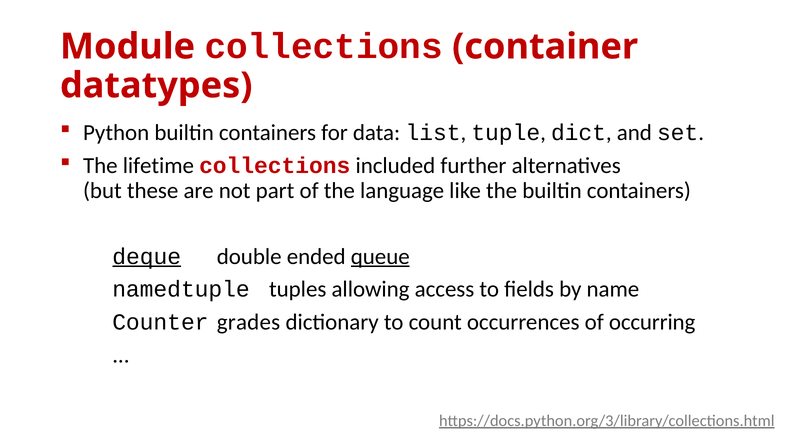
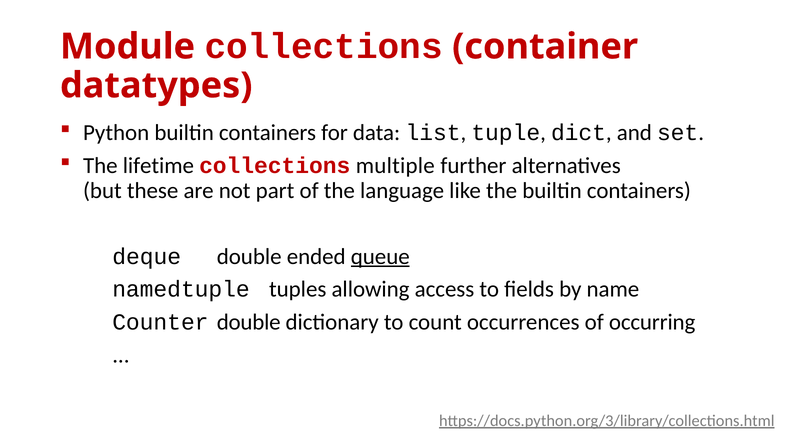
included: included -> multiple
deque underline: present -> none
Counter grades: grades -> double
